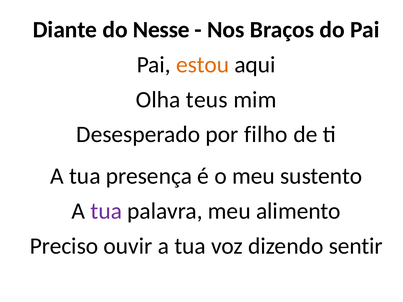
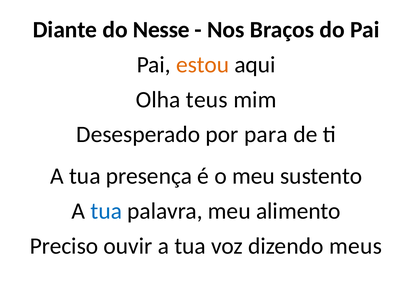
filho: filho -> para
tua at (106, 211) colour: purple -> blue
sentir: sentir -> meus
